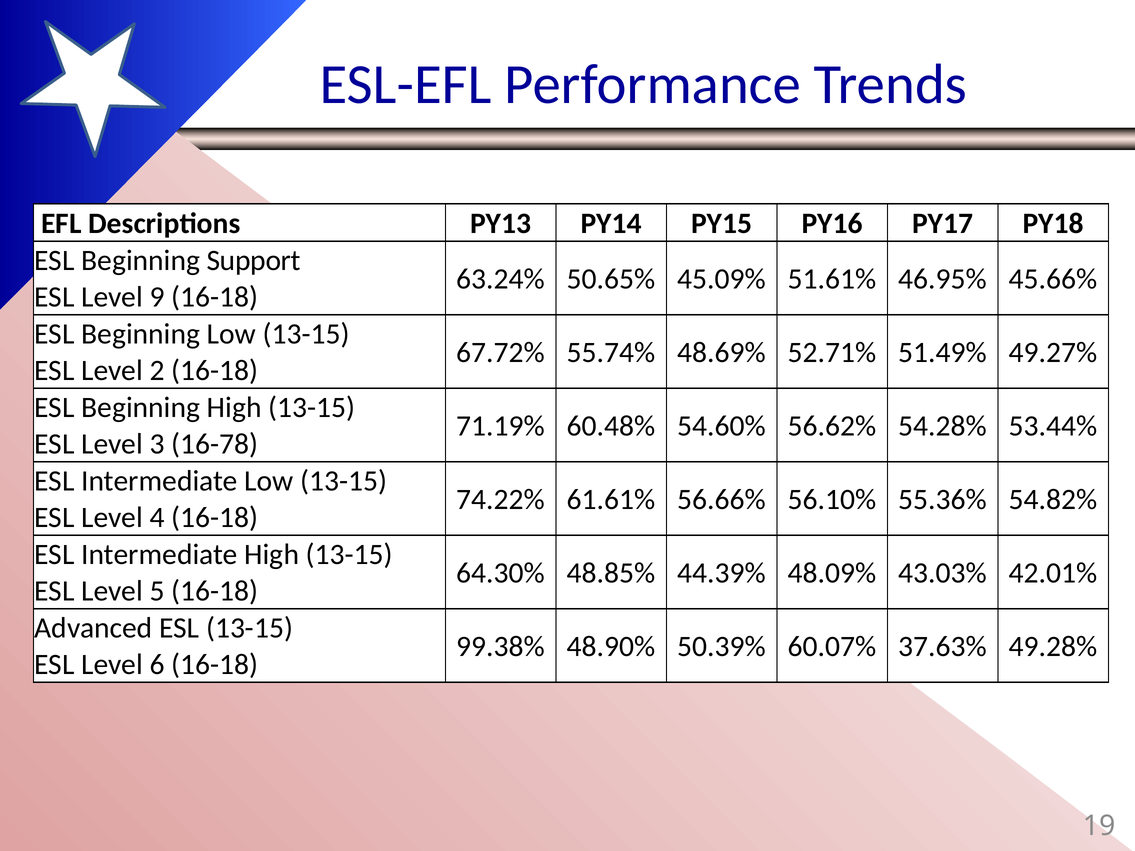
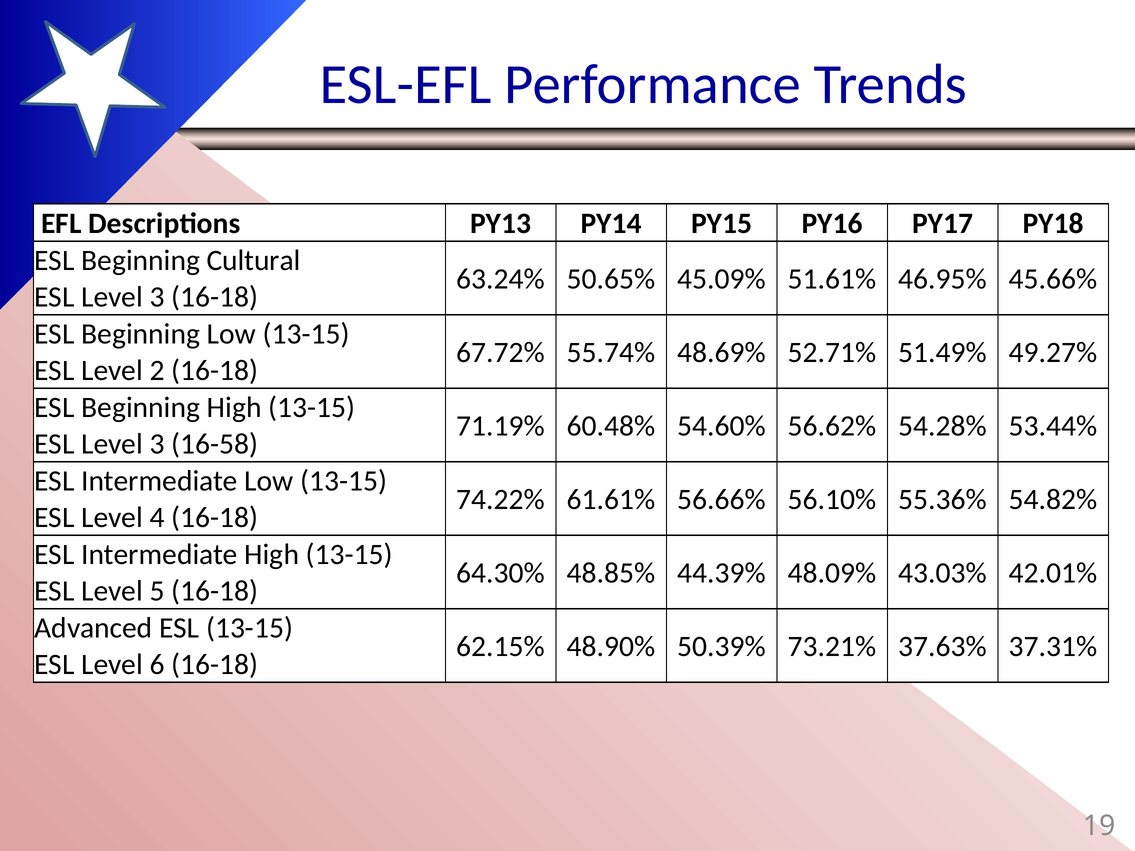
Support: Support -> Cultural
9 at (157, 297): 9 -> 3
16-78: 16-78 -> 16-58
99.38%: 99.38% -> 62.15%
60.07%: 60.07% -> 73.21%
49.28%: 49.28% -> 37.31%
